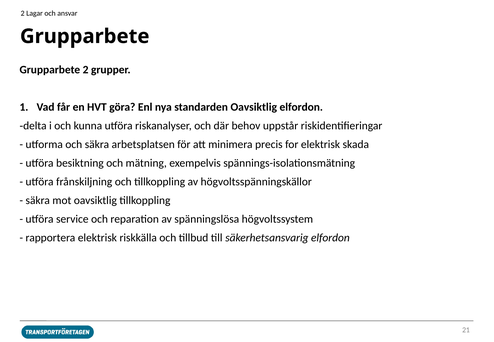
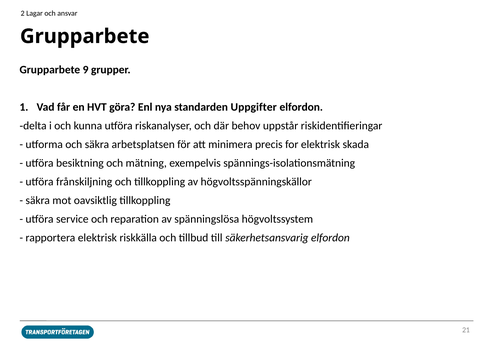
2 at (86, 70): 2 -> 9
standarden Oavsiktlig: Oavsiktlig -> Uppgifter
